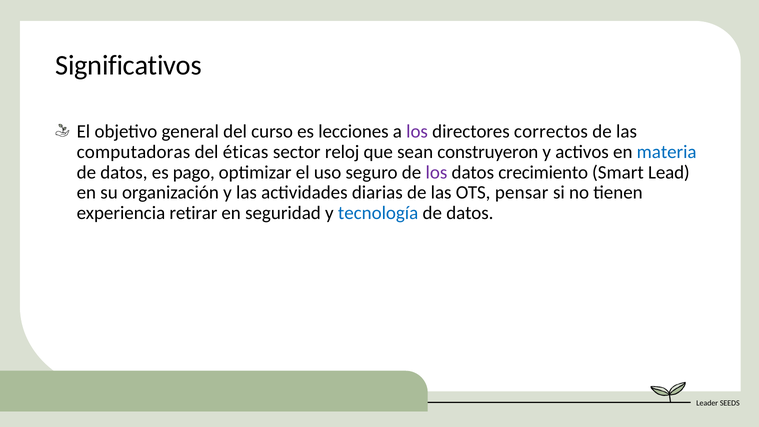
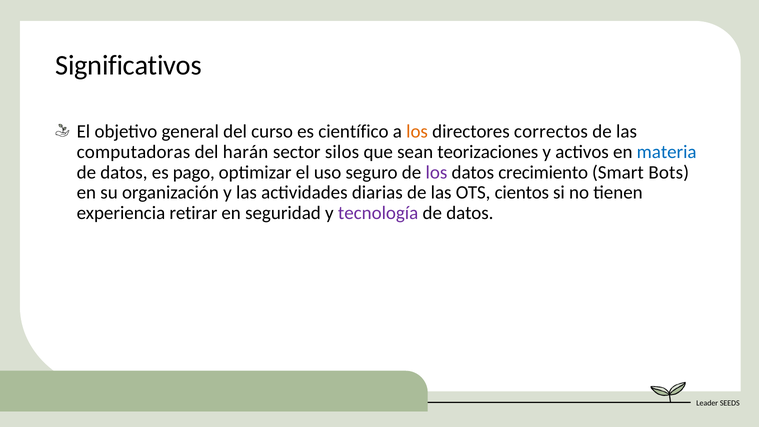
lecciones: lecciones -> científico
los at (417, 131) colour: purple -> orange
éticas: éticas -> harán
reloj: reloj -> silos
construyeron: construyeron -> teorizaciones
Lead: Lead -> Bots
pensar: pensar -> cientos
tecnología colour: blue -> purple
